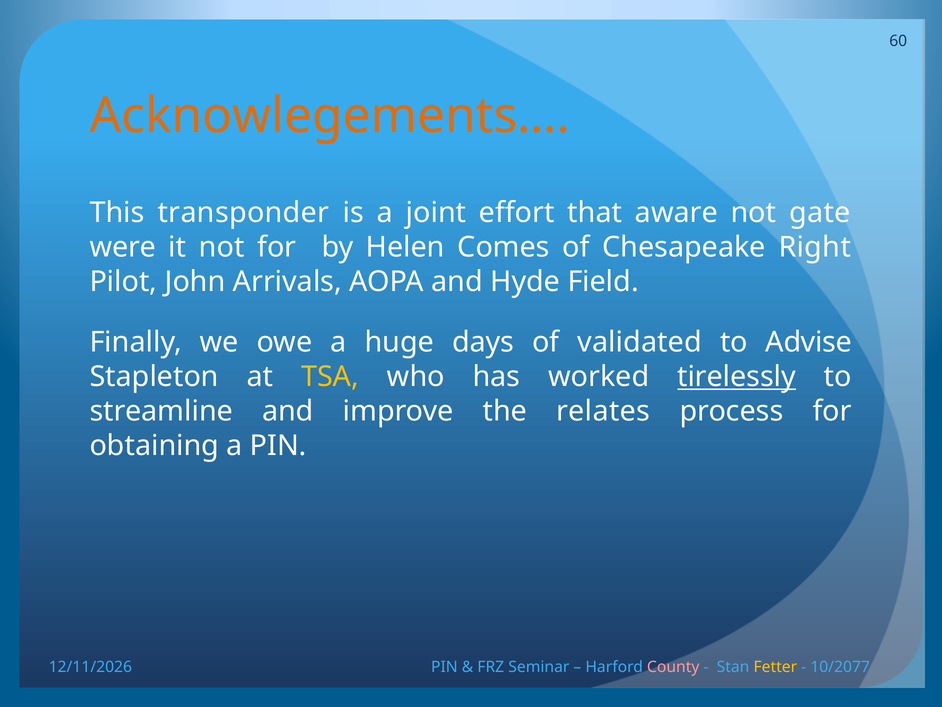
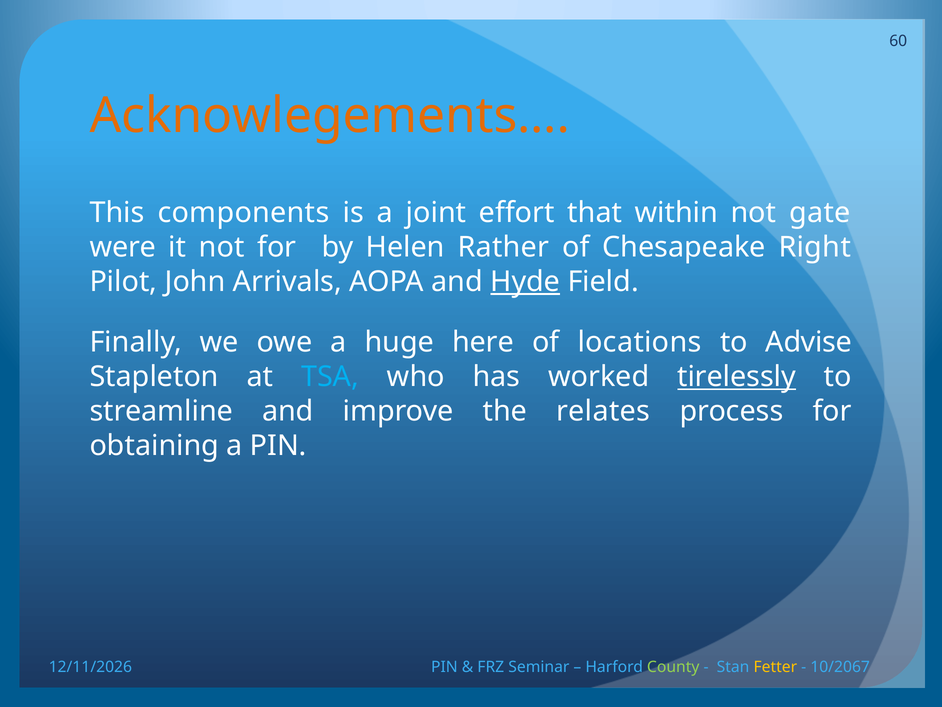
transponder: transponder -> components
aware: aware -> within
Comes: Comes -> Rather
Hyde underline: none -> present
days: days -> here
validated: validated -> locations
TSA colour: yellow -> light blue
County colour: pink -> light green
10/2077: 10/2077 -> 10/2067
